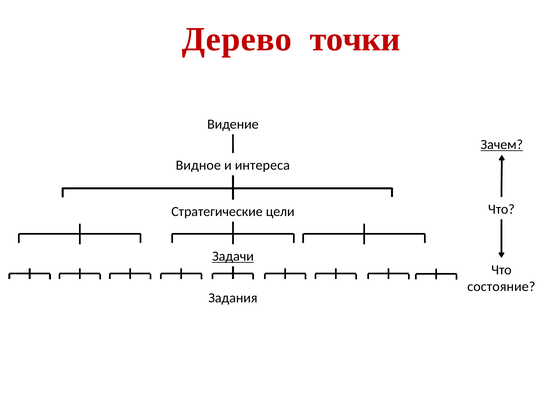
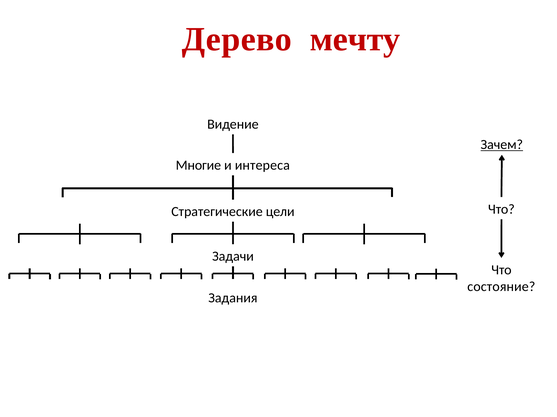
точки: точки -> мечту
Видное: Видное -> Многие
Задачи underline: present -> none
